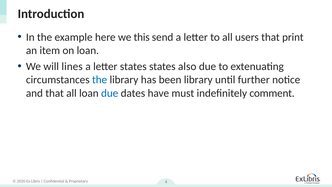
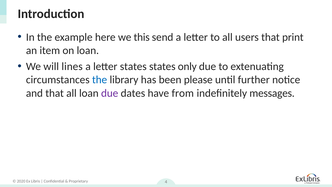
also: also -> only
been library: library -> please
due at (110, 93) colour: blue -> purple
must: must -> from
comment: comment -> messages
